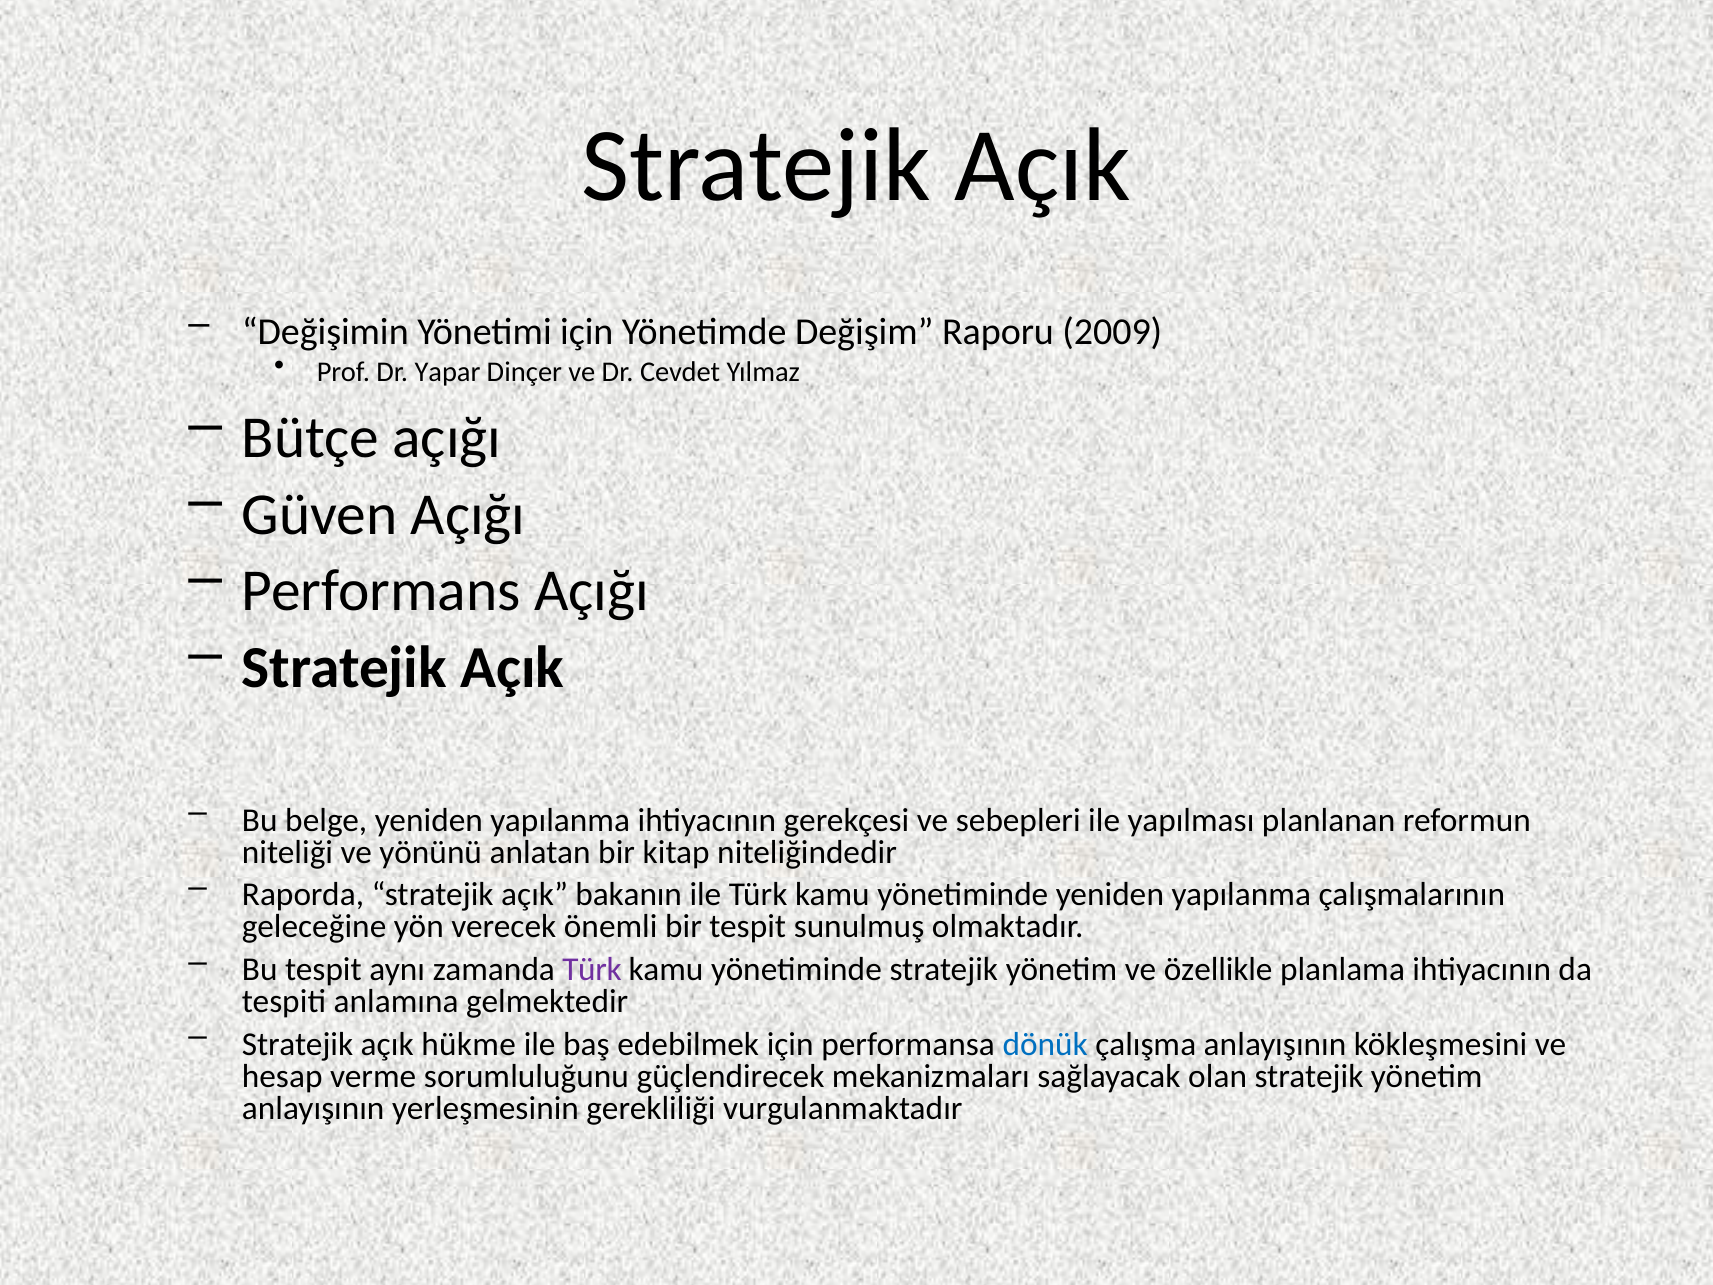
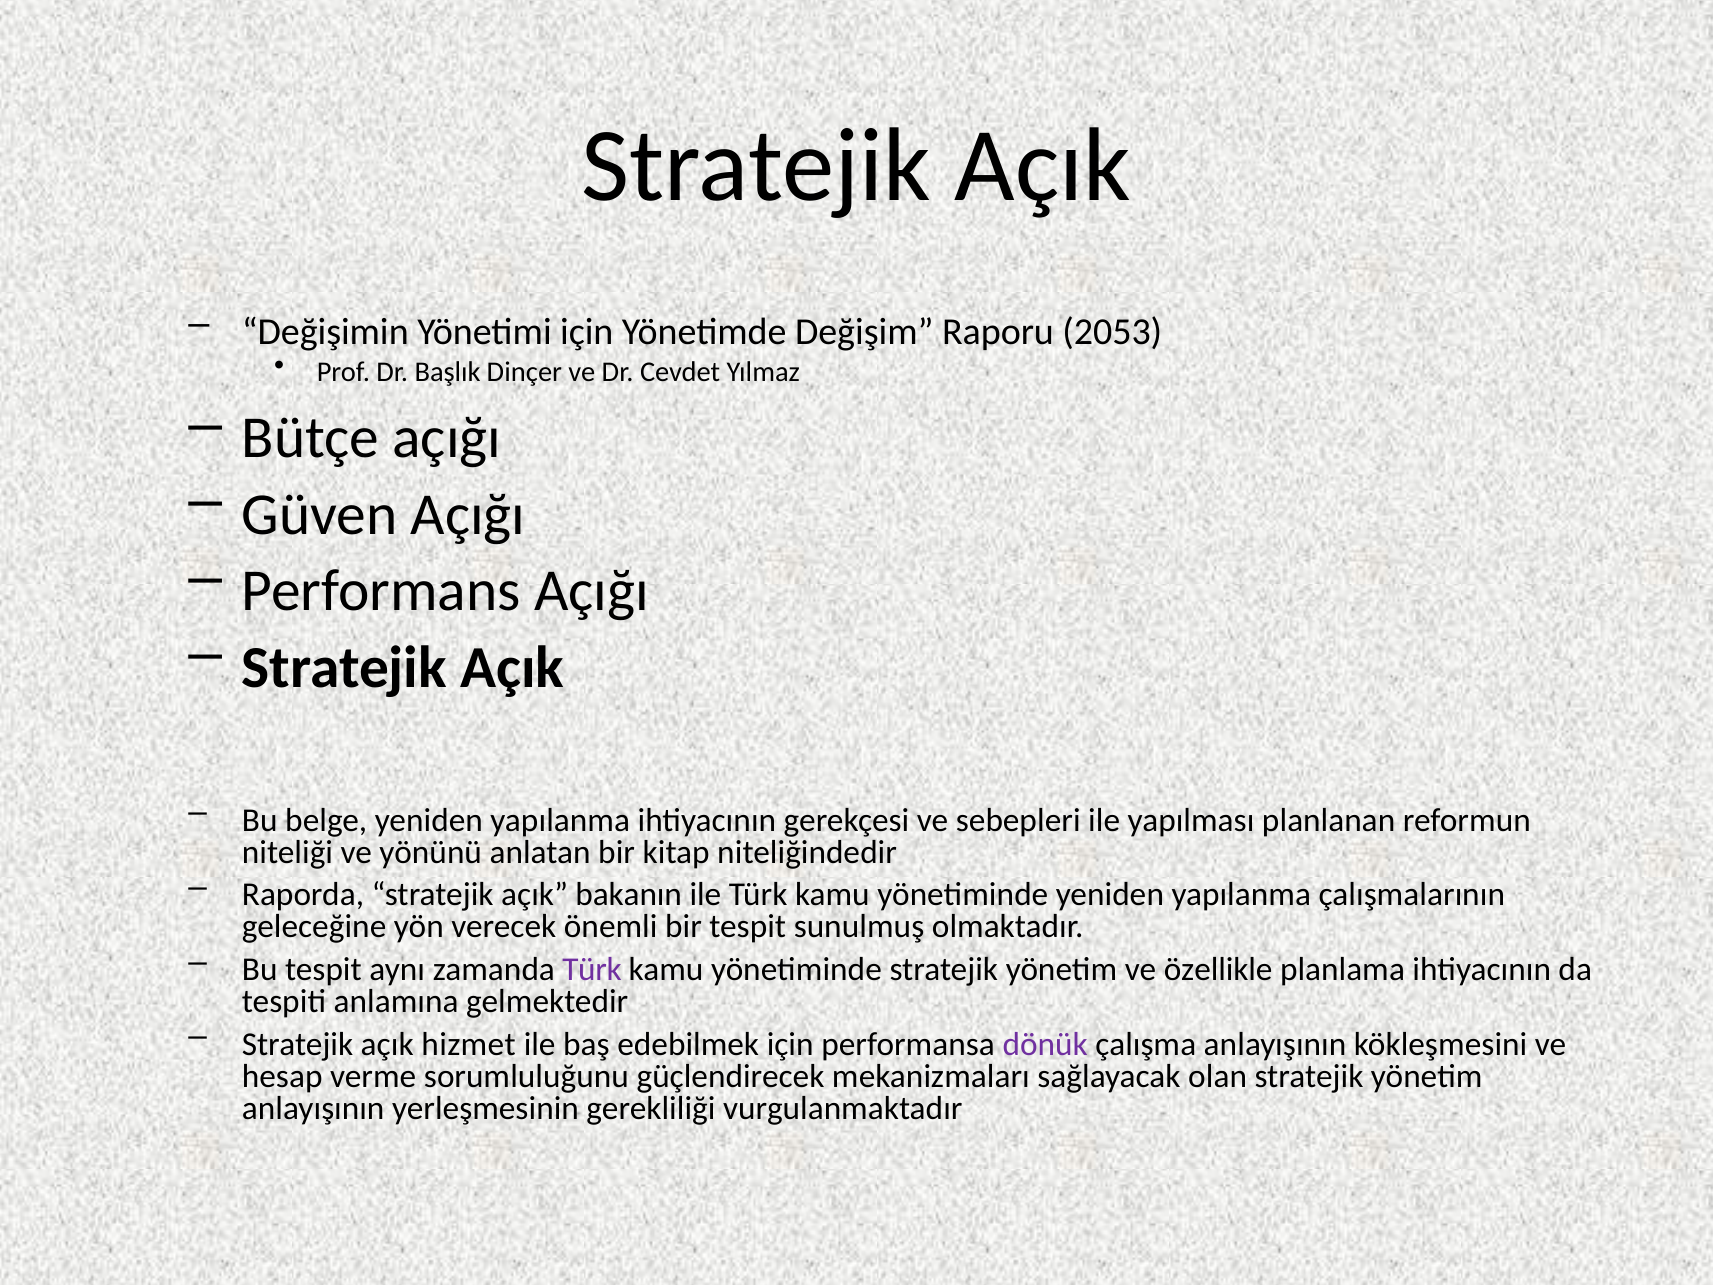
2009: 2009 -> 2053
Yapar: Yapar -> Başlık
hükme: hükme -> hizmet
dönük colour: blue -> purple
